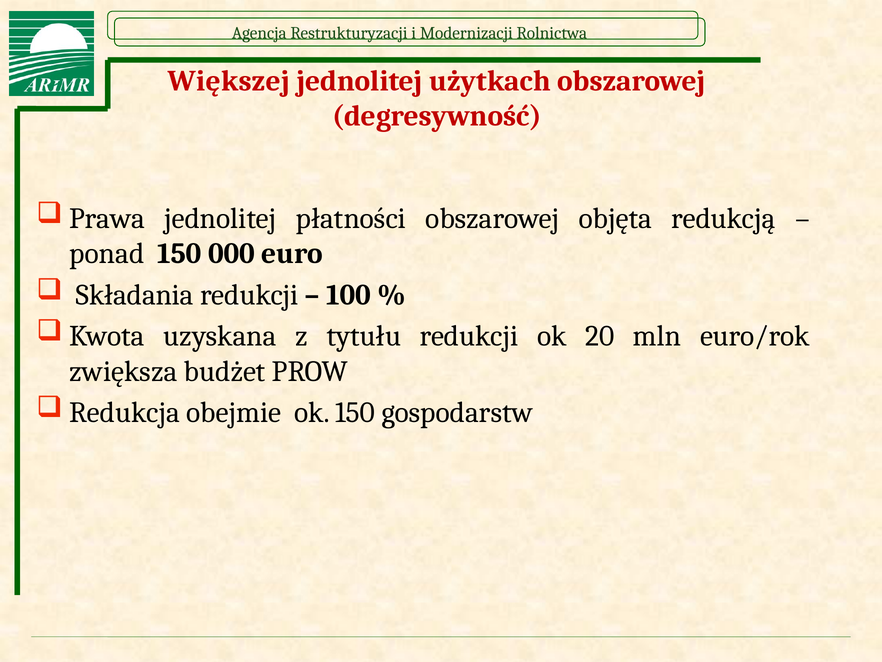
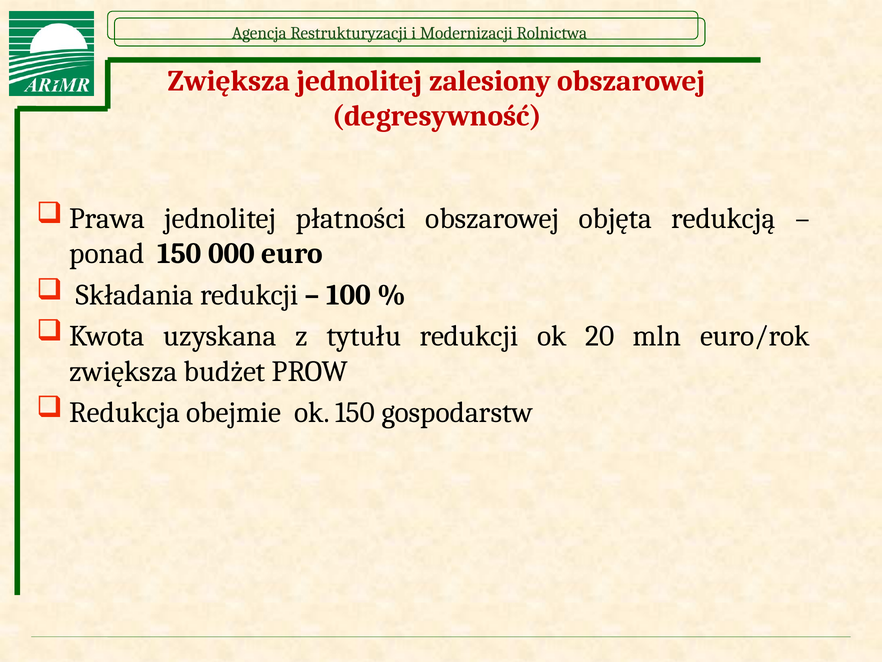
Większej at (229, 81): Większej -> Zwiększa
użytkach: użytkach -> zalesiony
